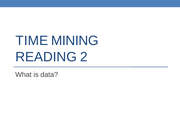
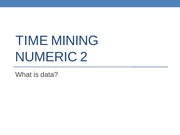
READING: READING -> NUMERIC
